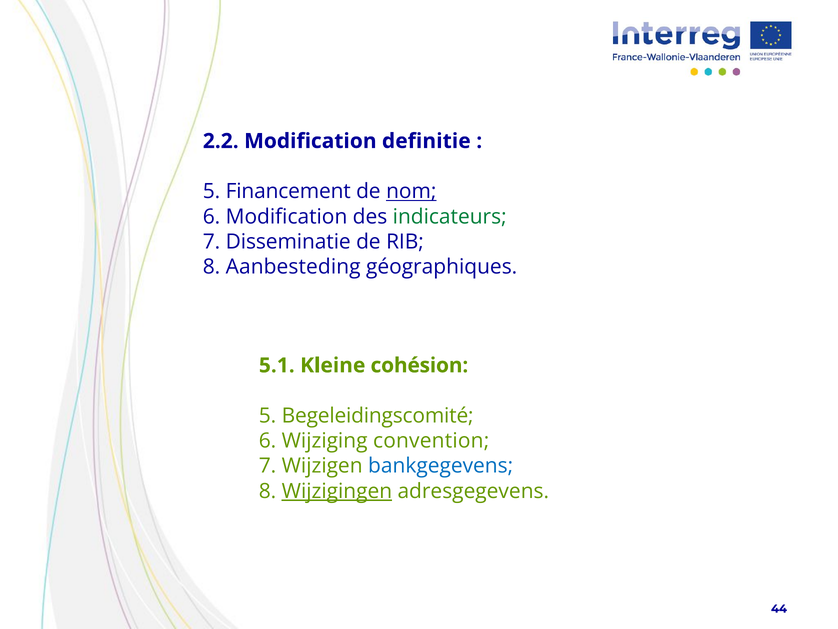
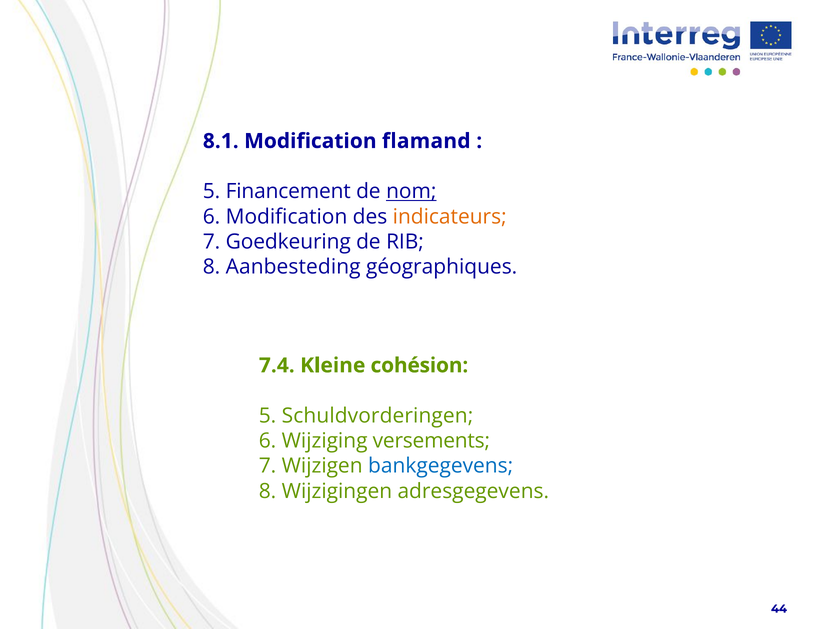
2.2: 2.2 -> 8.1
definitie: definitie -> flamand
indicateurs colour: green -> orange
Disseminatie: Disseminatie -> Goedkeuring
5.1: 5.1 -> 7.4
Begeleidingscomité: Begeleidingscomité -> Schuldvorderingen
convention: convention -> versements
Wijzigingen underline: present -> none
